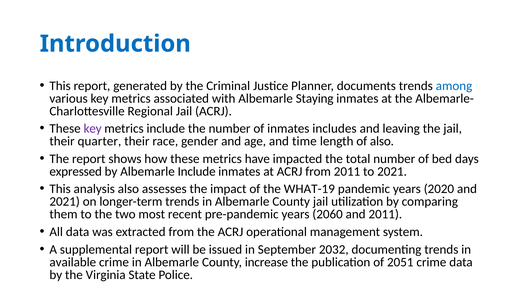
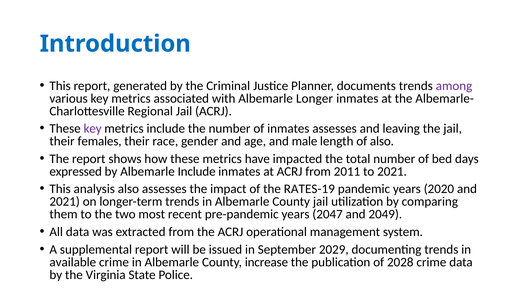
among colour: blue -> purple
Staying: Staying -> Longer
inmates includes: includes -> assesses
quarter: quarter -> females
time: time -> male
WHAT-19: WHAT-19 -> RATES-19
2060: 2060 -> 2047
and 2011: 2011 -> 2049
2032: 2032 -> 2029
2051: 2051 -> 2028
